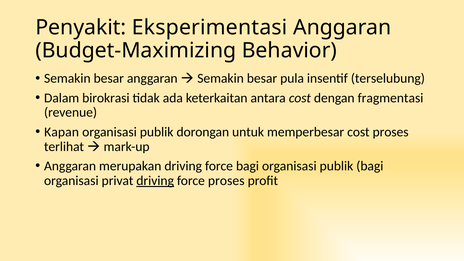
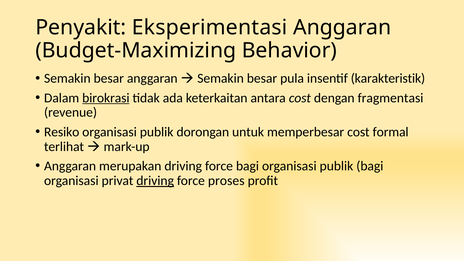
terselubung: terselubung -> karakteristik
birokrasi underline: none -> present
Kapan: Kapan -> Resiko
cost proses: proses -> formal
